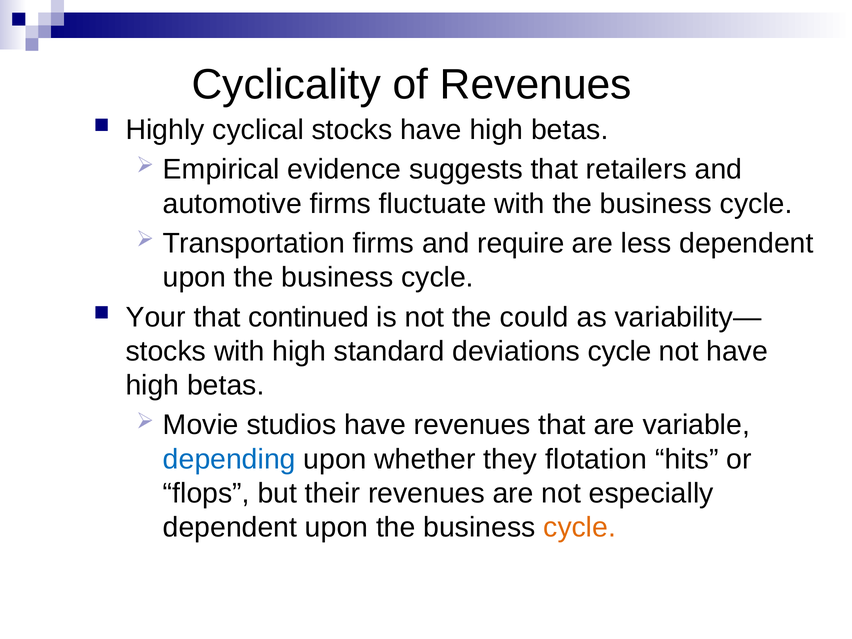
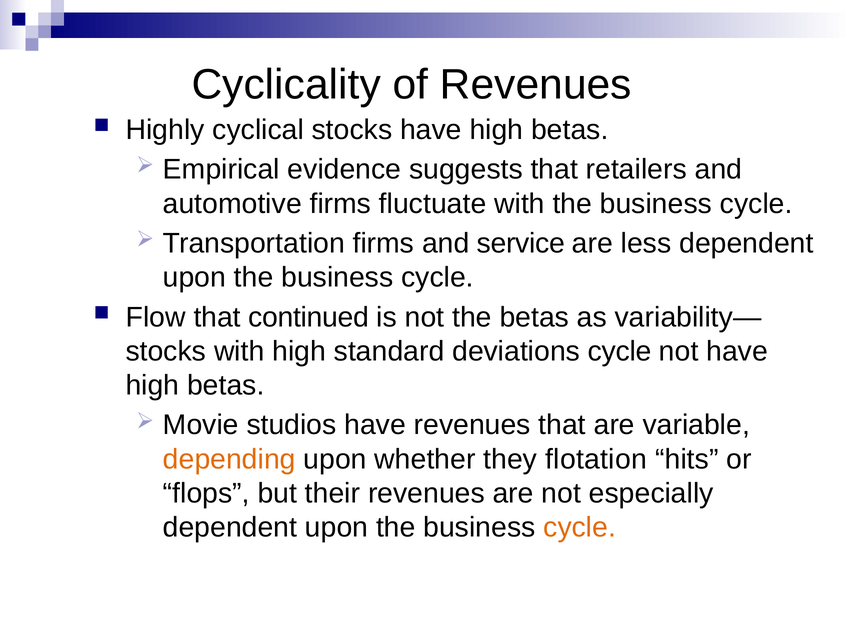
require: require -> service
Your: Your -> Flow
the could: could -> betas
depending colour: blue -> orange
